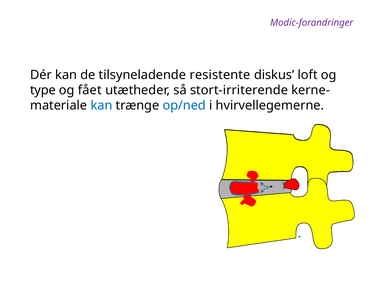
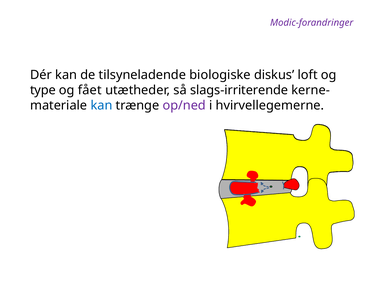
resistente: resistente -> biologiske
stort-irriterende: stort-irriterende -> slags-irriterende
op/ned colour: blue -> purple
